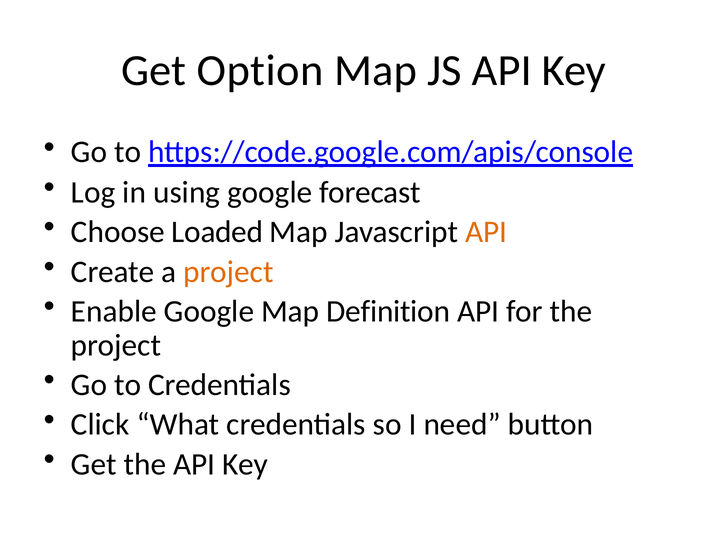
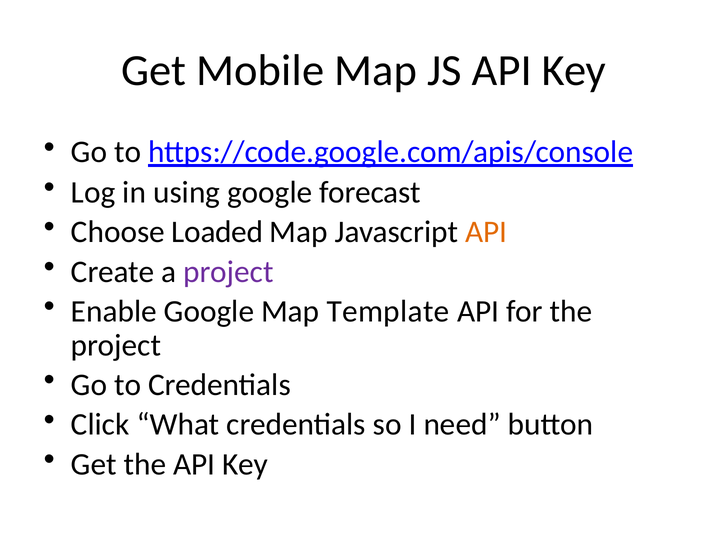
Option: Option -> Mobile
project at (228, 272) colour: orange -> purple
Definition: Definition -> Template
